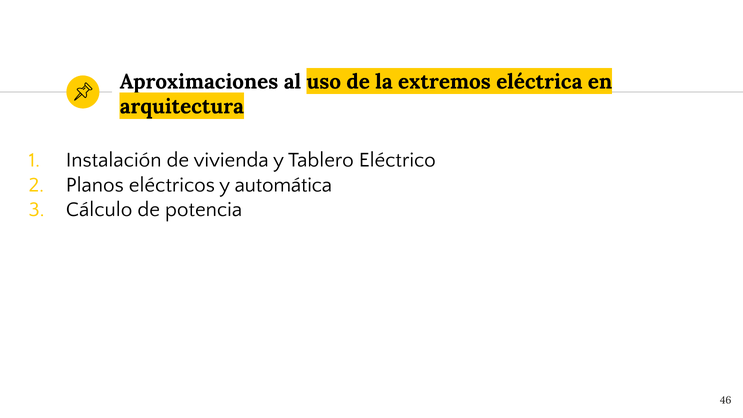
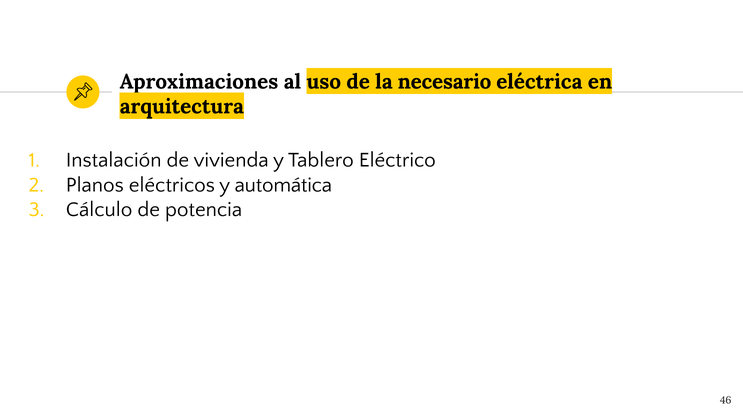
extremos: extremos -> necesario
